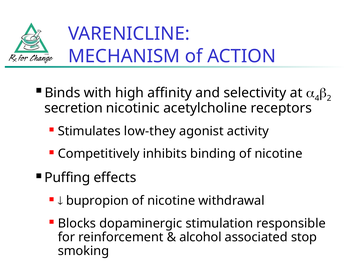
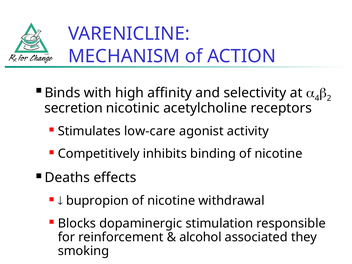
low-they: low-they -> low-care
Puffing: Puffing -> Deaths
stop: stop -> they
